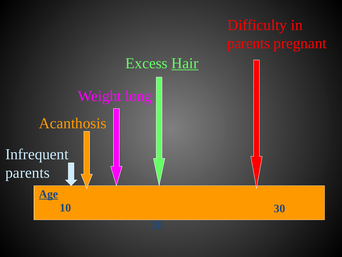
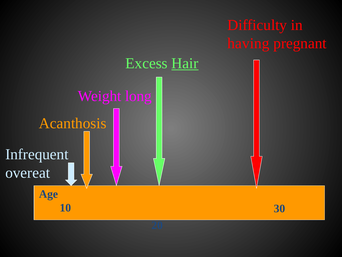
parents at (249, 43): parents -> having
parents at (28, 172): parents -> overeat
Age underline: present -> none
